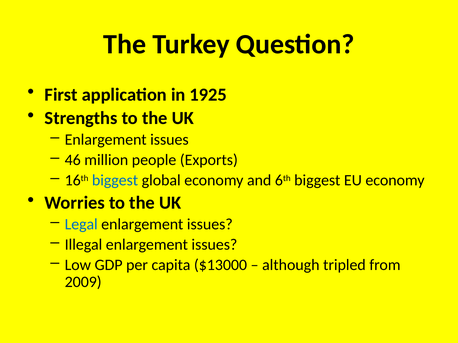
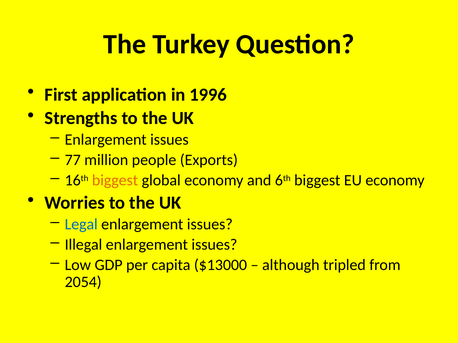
1925: 1925 -> 1996
46: 46 -> 77
biggest at (115, 181) colour: blue -> orange
2009: 2009 -> 2054
